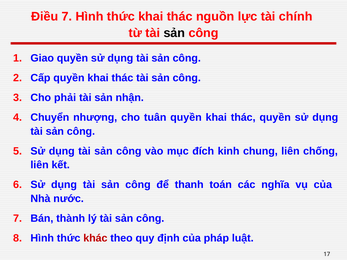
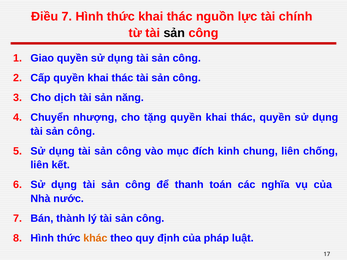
phải: phải -> dịch
nhận: nhận -> năng
tuân: tuân -> tặng
khác colour: red -> orange
